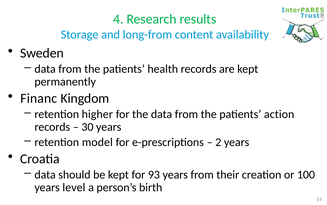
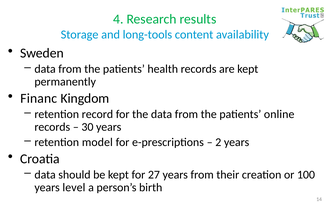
long-from: long-from -> long-tools
higher: higher -> record
action: action -> online
93: 93 -> 27
